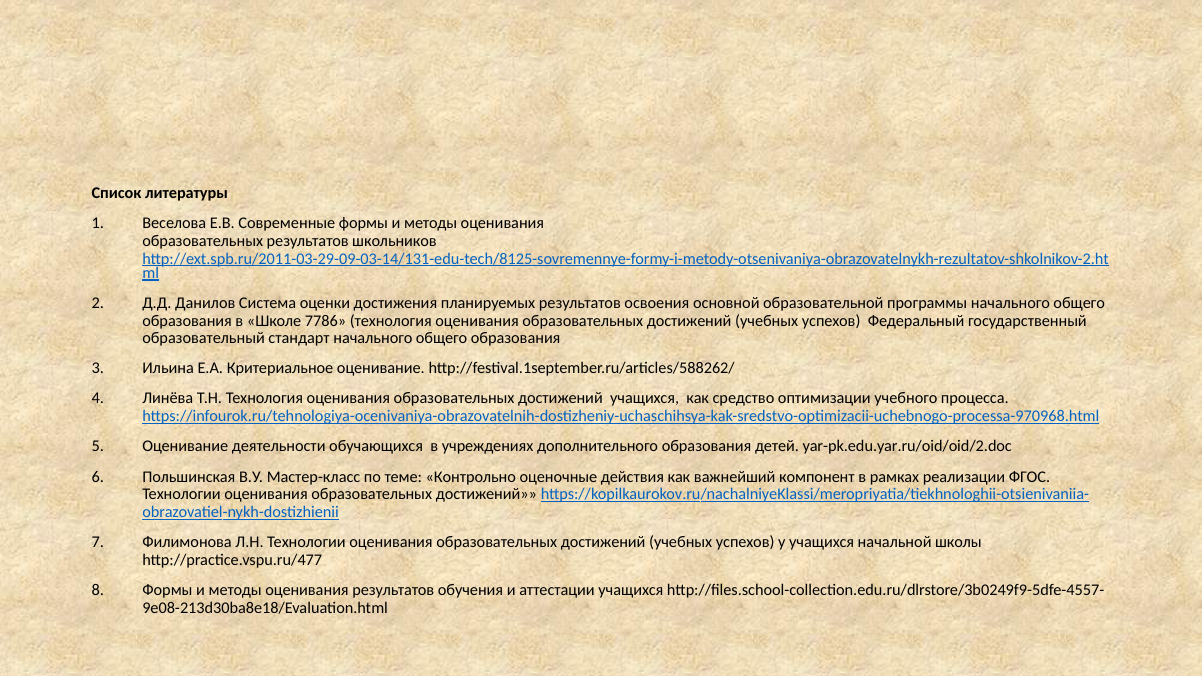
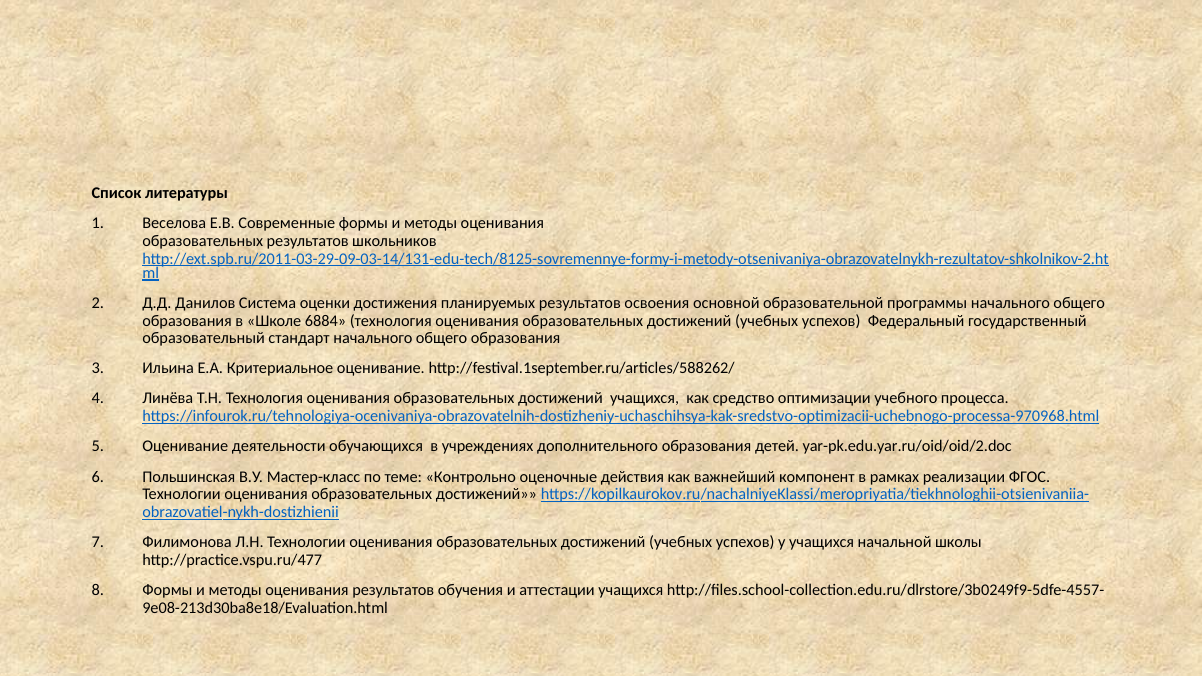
7786: 7786 -> 6884
